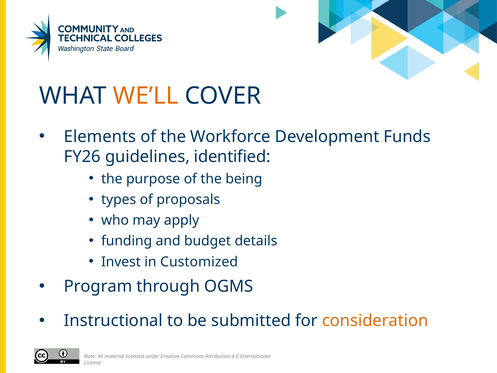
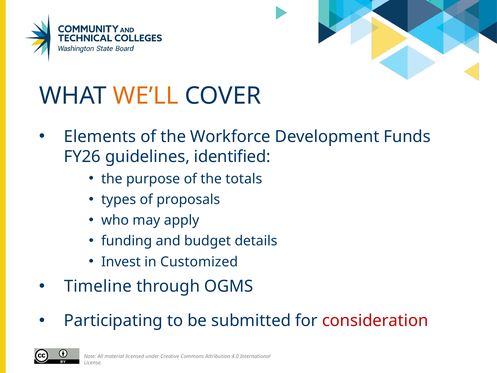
being: being -> totals
Program: Program -> Timeline
Instructional: Instructional -> Participating
consideration colour: orange -> red
